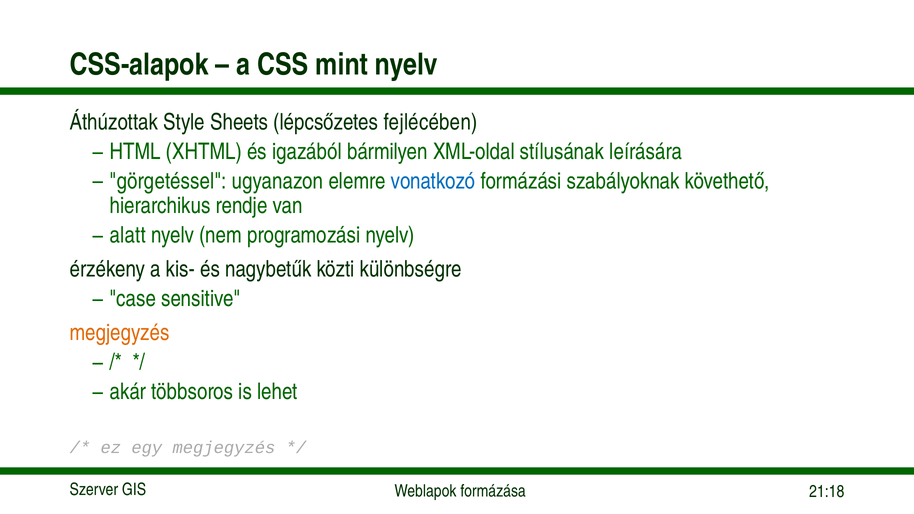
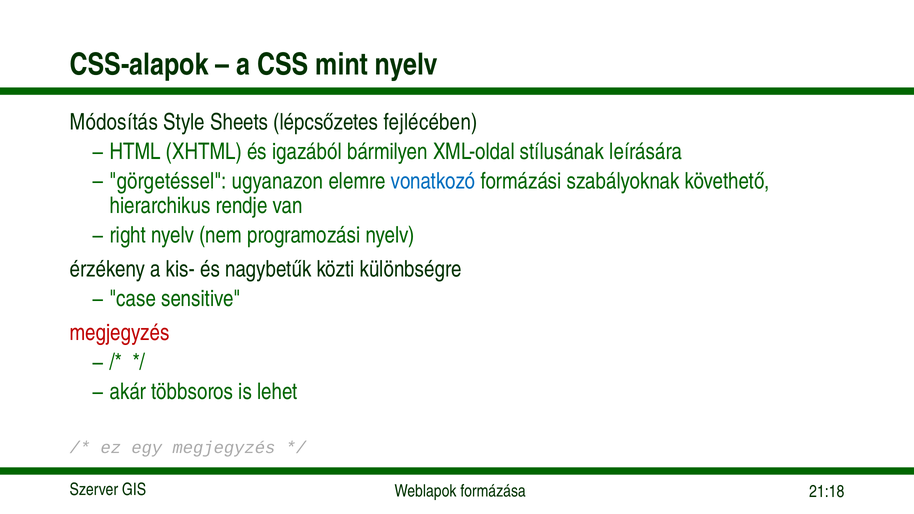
Áthúzottak: Áthúzottak -> Módosítás
alatt: alatt -> right
megjegyzés at (120, 333) colour: orange -> red
